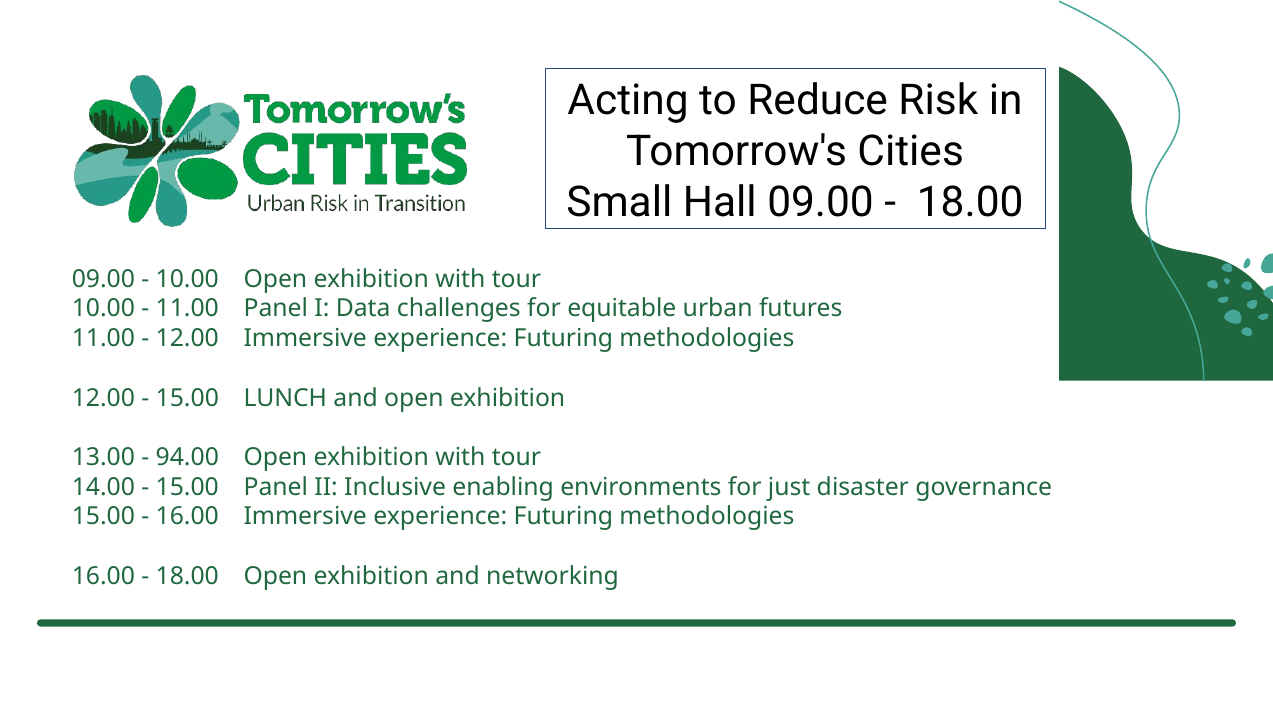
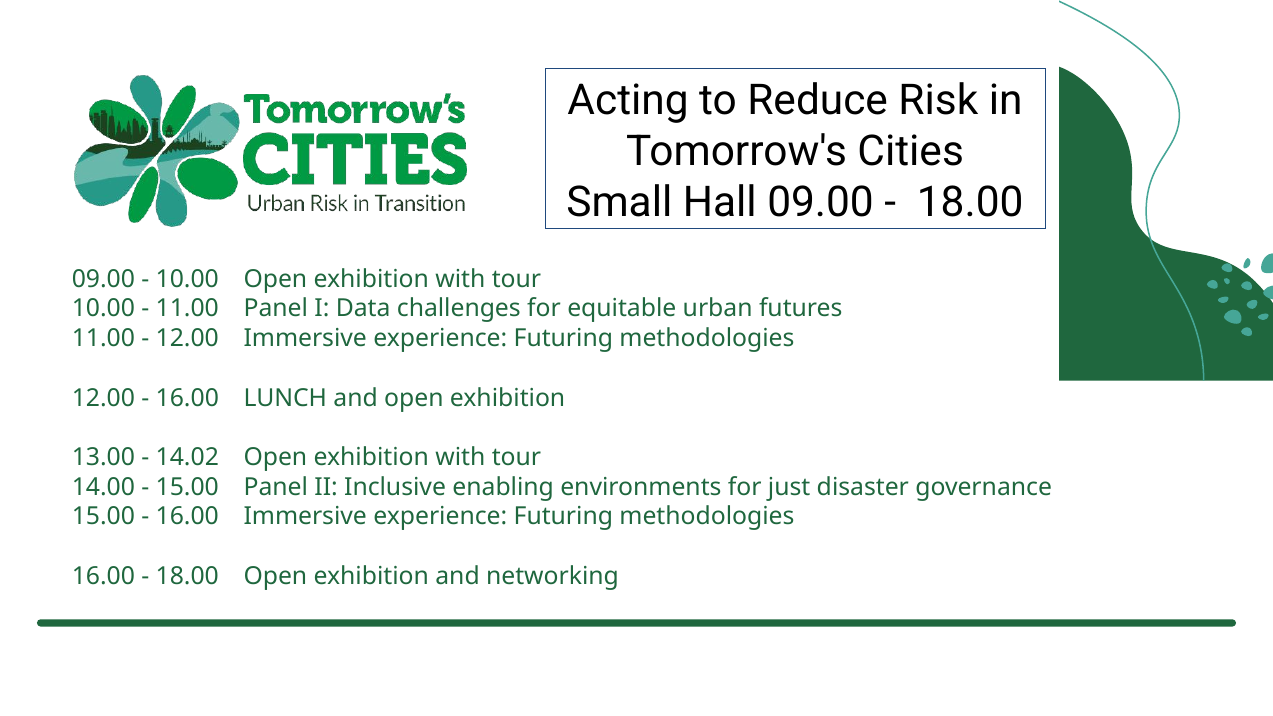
15.00 at (187, 398): 15.00 -> 16.00
94.00: 94.00 -> 14.02
